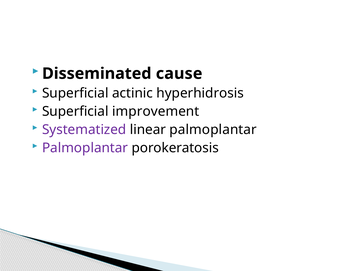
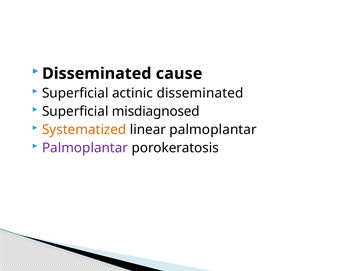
actinic hyperhidrosis: hyperhidrosis -> disseminated
improvement: improvement -> misdiagnosed
Systematized colour: purple -> orange
